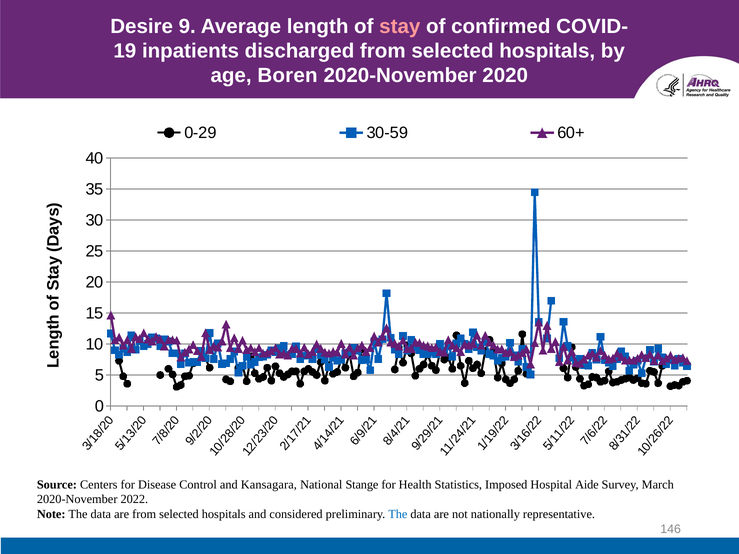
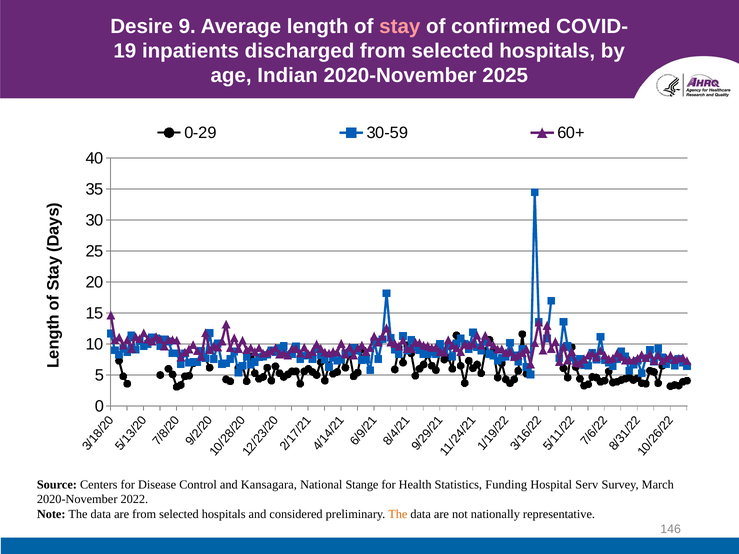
Boren: Boren -> Indian
2020: 2020 -> 2025
Imposed: Imposed -> Funding
Aide: Aide -> Serv
The at (398, 514) colour: blue -> orange
